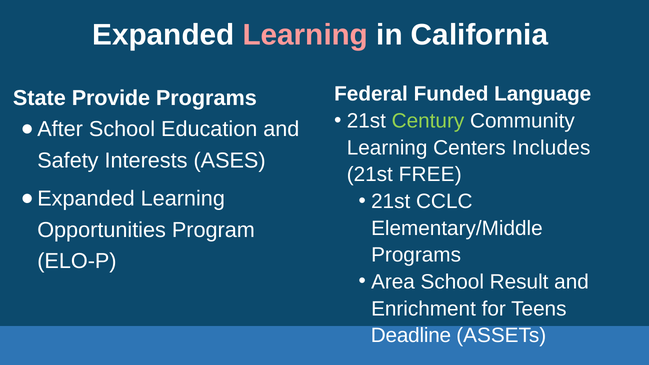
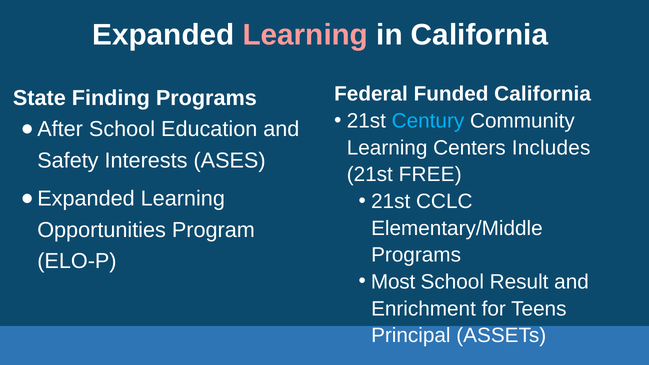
Funded Language: Language -> California
Provide: Provide -> Finding
Century colour: light green -> light blue
Area: Area -> Most
Deadline: Deadline -> Principal
